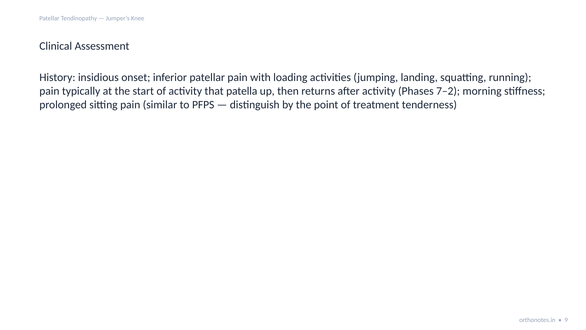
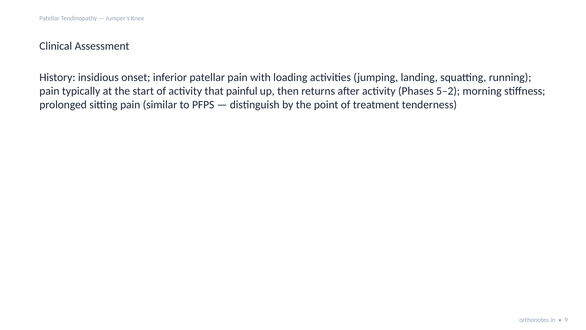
patella: patella -> painful
7–2: 7–2 -> 5–2
